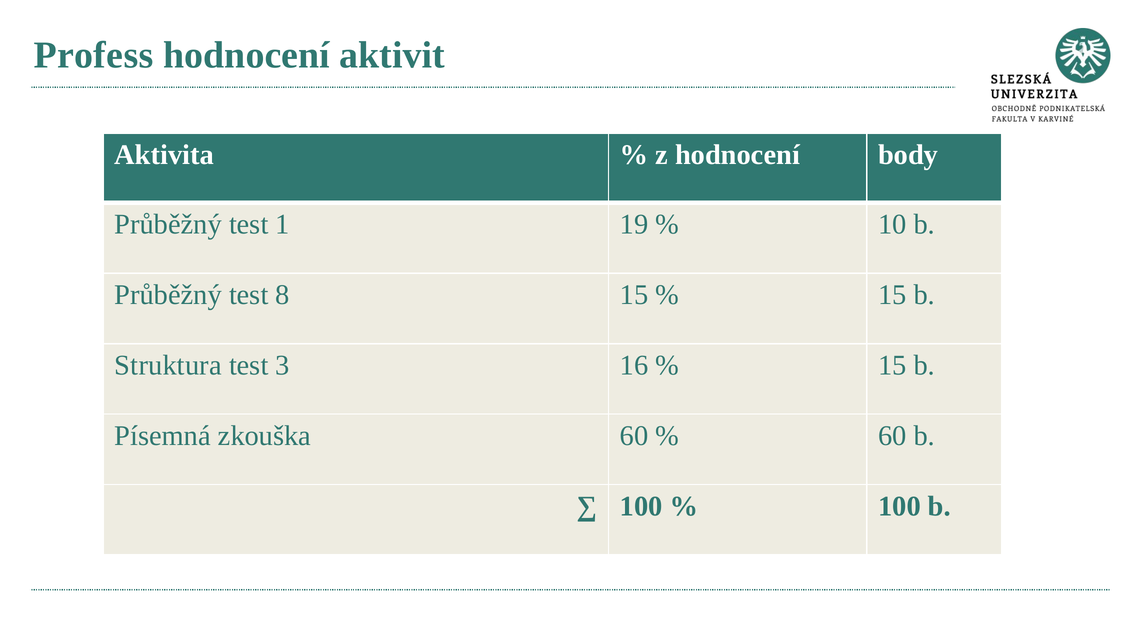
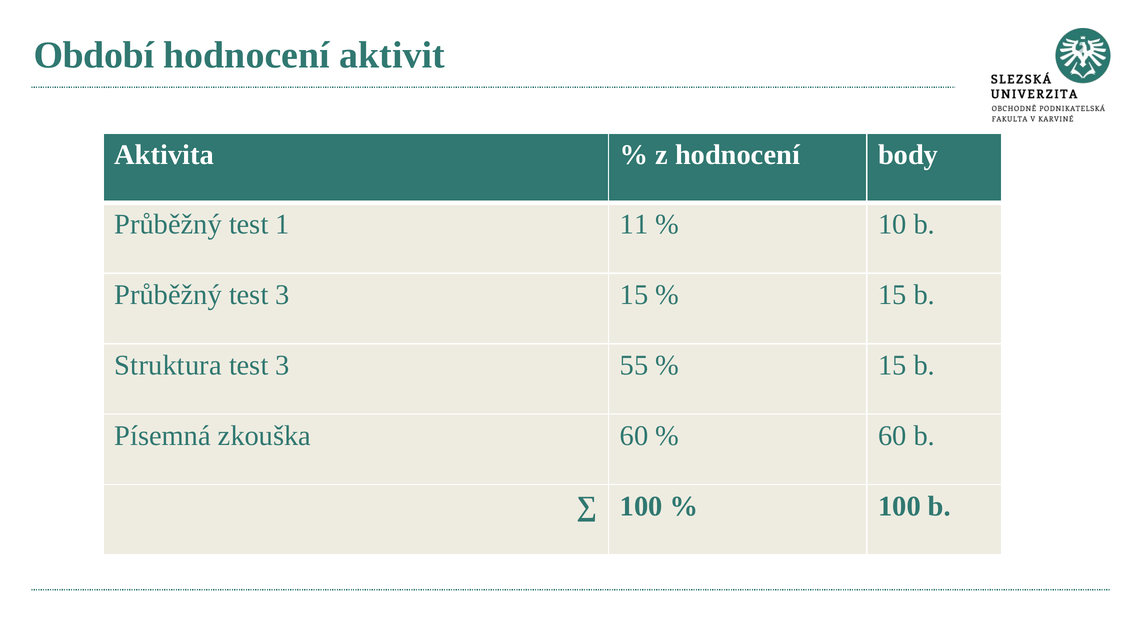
Profess: Profess -> Období
19: 19 -> 11
Průběžný test 8: 8 -> 3
16: 16 -> 55
